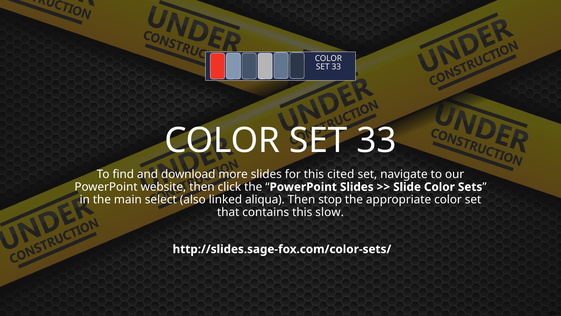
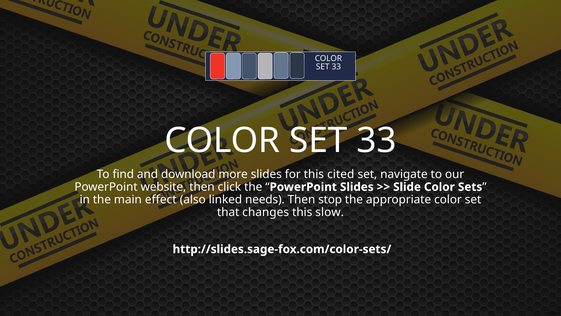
select: select -> effect
aliqua: aliqua -> needs
contains: contains -> changes
